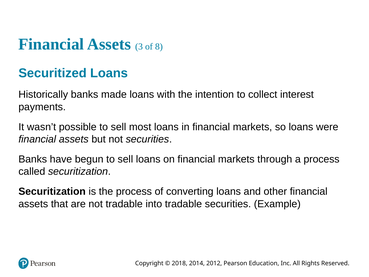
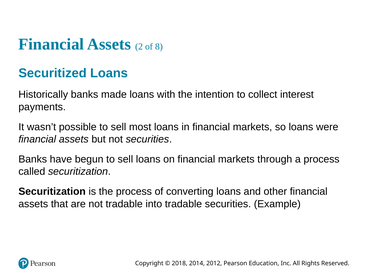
3: 3 -> 2
